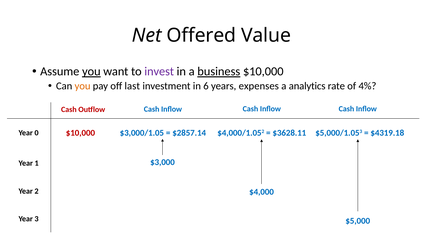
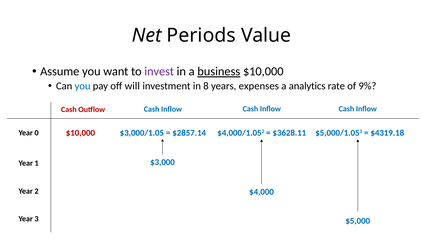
Offered: Offered -> Periods
you at (91, 71) underline: present -> none
you at (83, 86) colour: orange -> blue
last: last -> will
6: 6 -> 8
4%: 4% -> 9%
